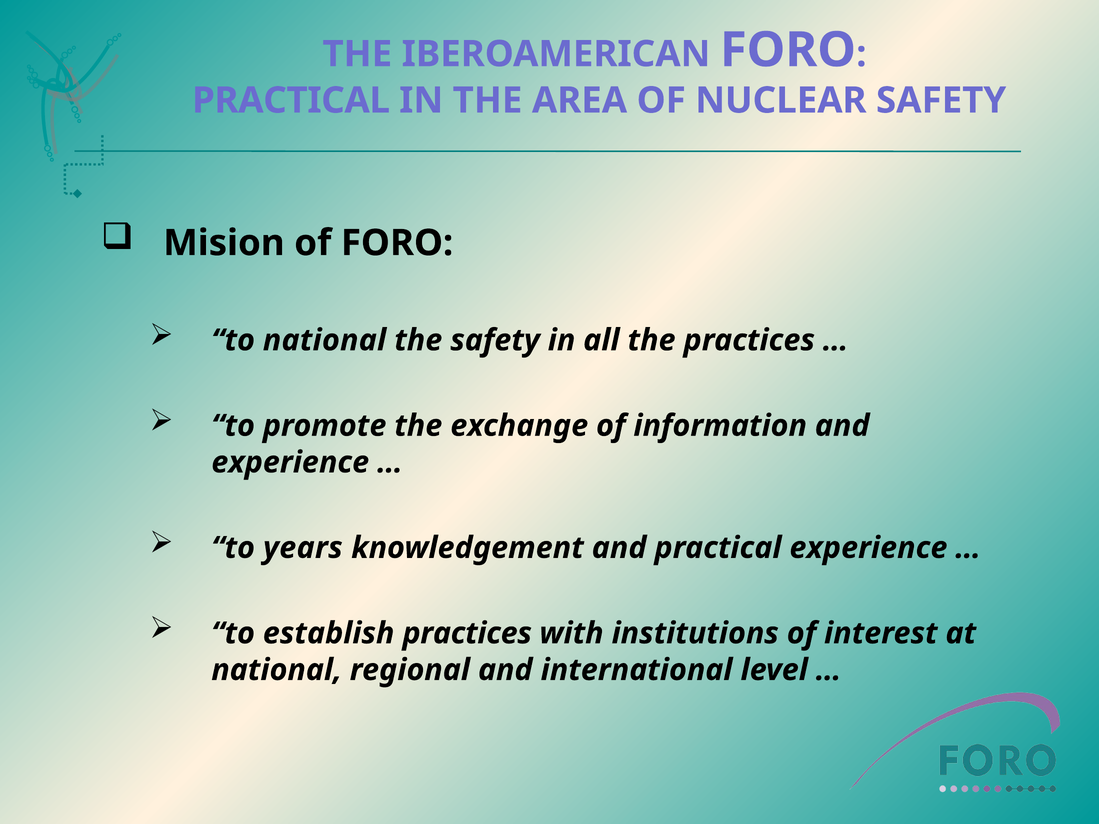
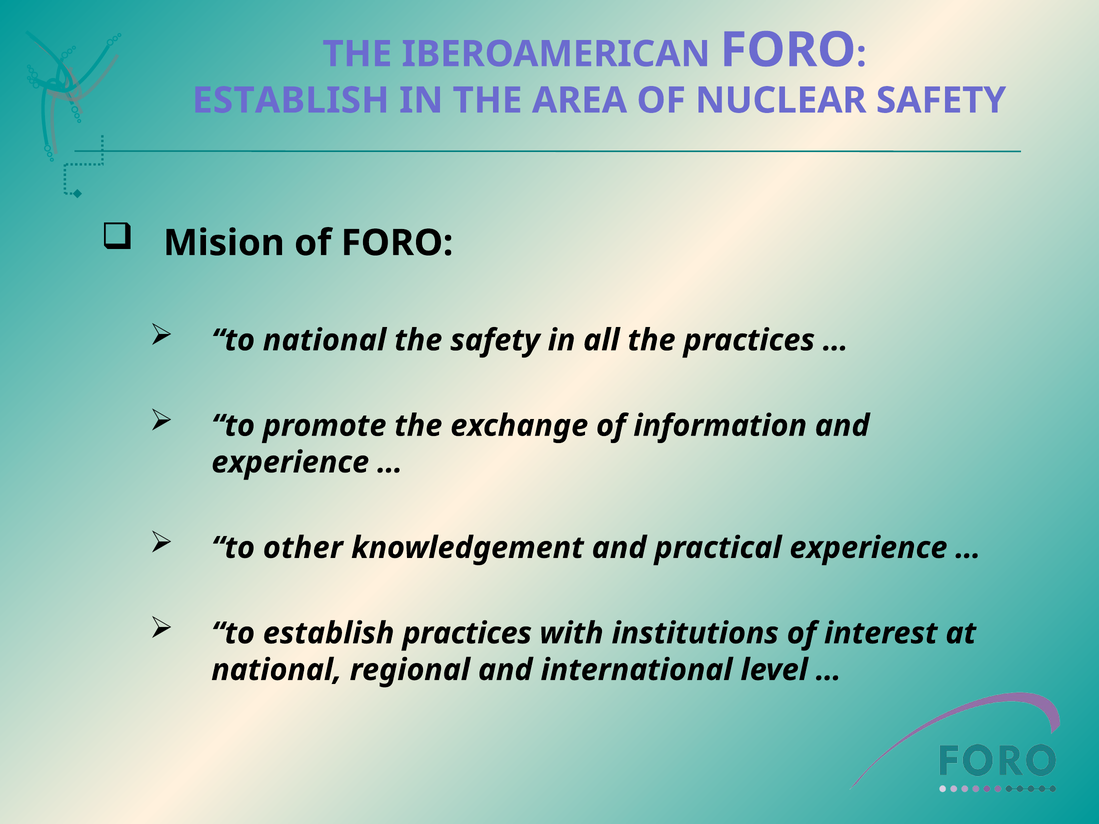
PRACTICAL at (291, 101): PRACTICAL -> ESTABLISH
years: years -> other
